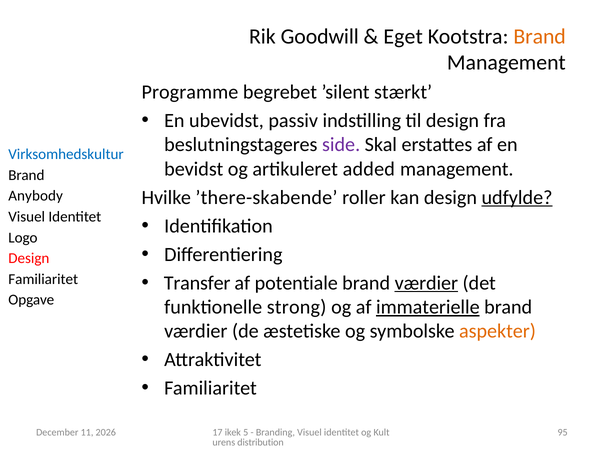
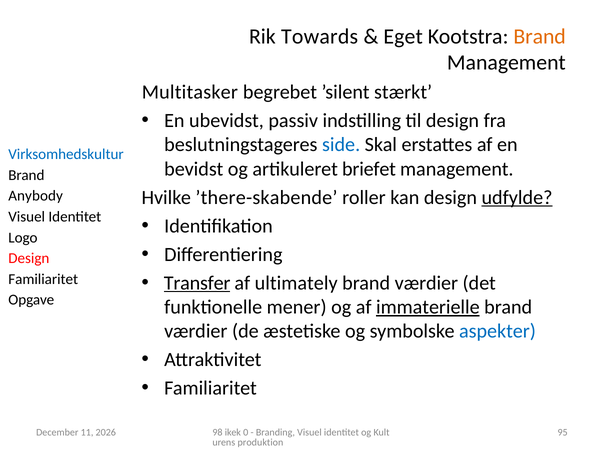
Goodwill: Goodwill -> Towards
Programme: Programme -> Multitasker
side colour: purple -> blue
added: added -> briefet
Transfer underline: none -> present
potentiale: potentiale -> ultimately
værdier at (426, 283) underline: present -> none
strong: strong -> mener
aspekter colour: orange -> blue
17: 17 -> 98
5: 5 -> 0
distribution: distribution -> produktion
